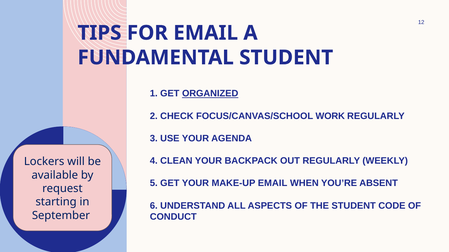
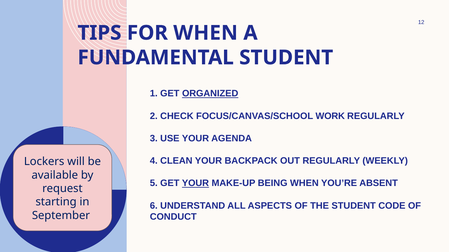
FOR EMAIL: EMAIL -> WHEN
YOUR at (195, 184) underline: none -> present
MAKE-UP EMAIL: EMAIL -> BEING
